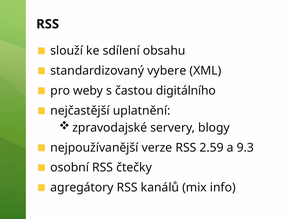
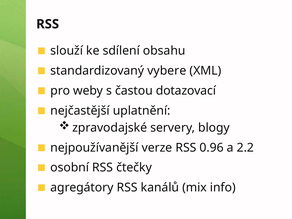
digitálního: digitálního -> dotazovací
2.59: 2.59 -> 0.96
9.3: 9.3 -> 2.2
